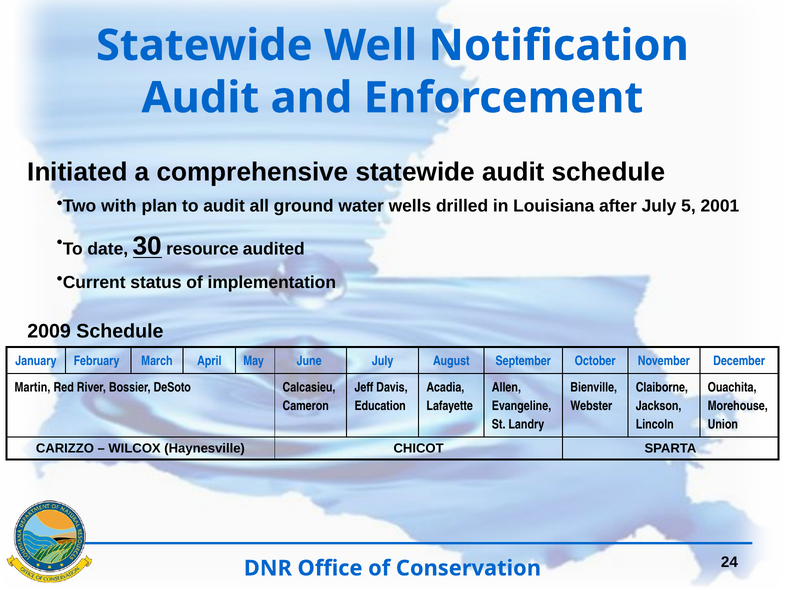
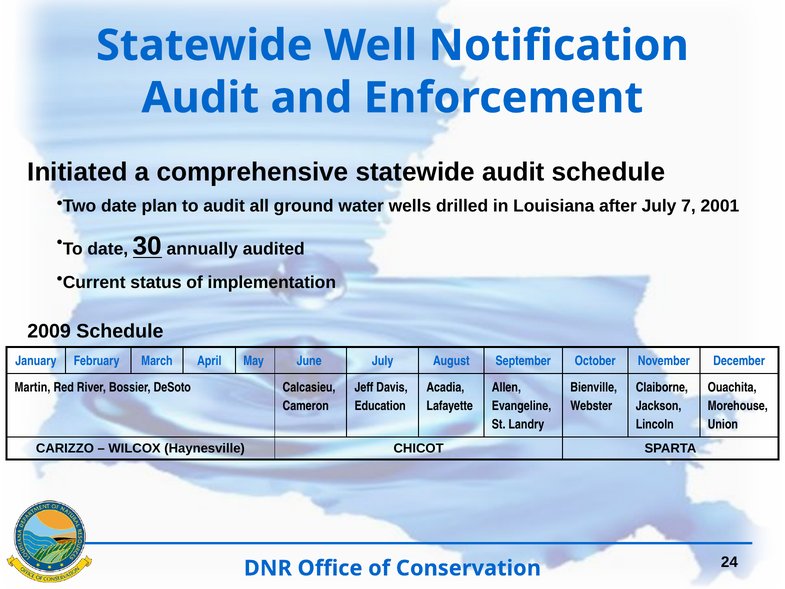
Two with: with -> date
5: 5 -> 7
resource: resource -> annually
